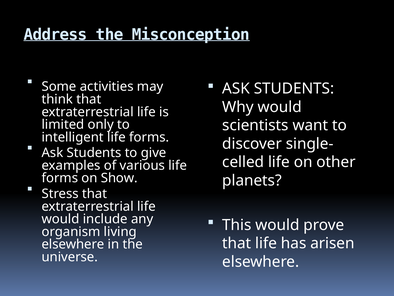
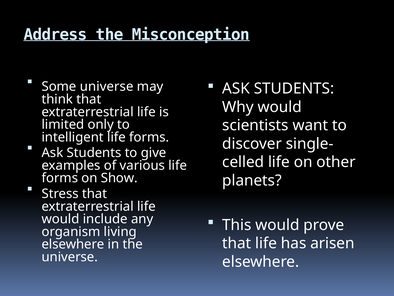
Some activities: activities -> universe
